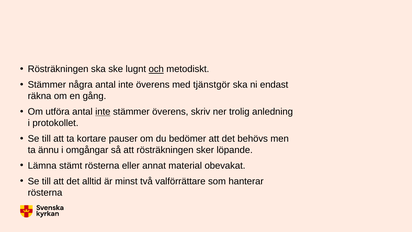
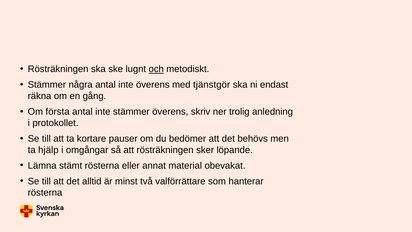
utföra: utföra -> första
inte at (103, 112) underline: present -> none
ännu: ännu -> hjälp
